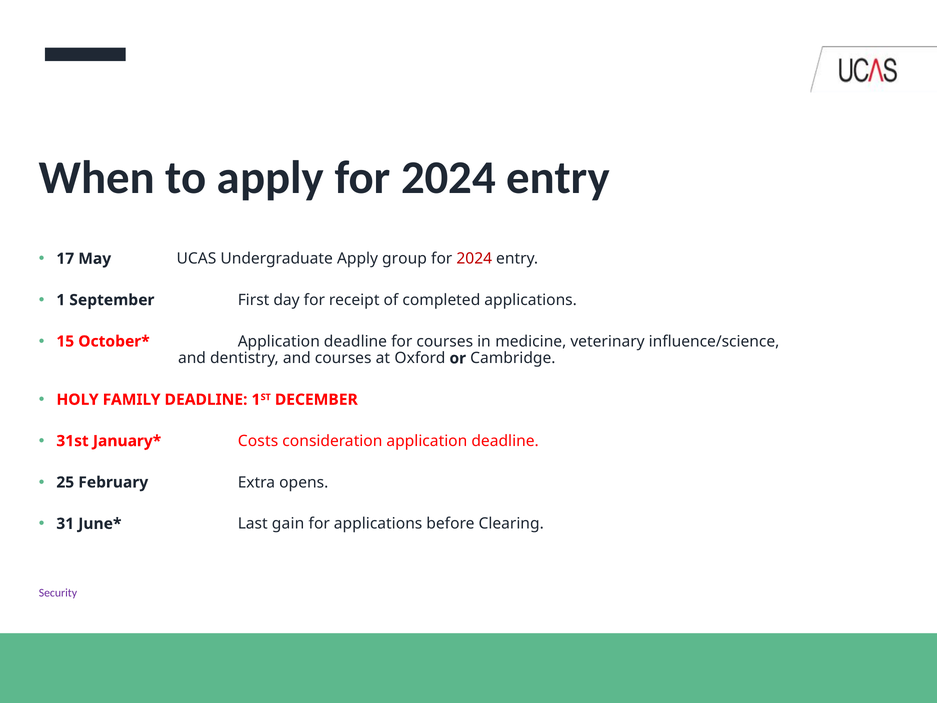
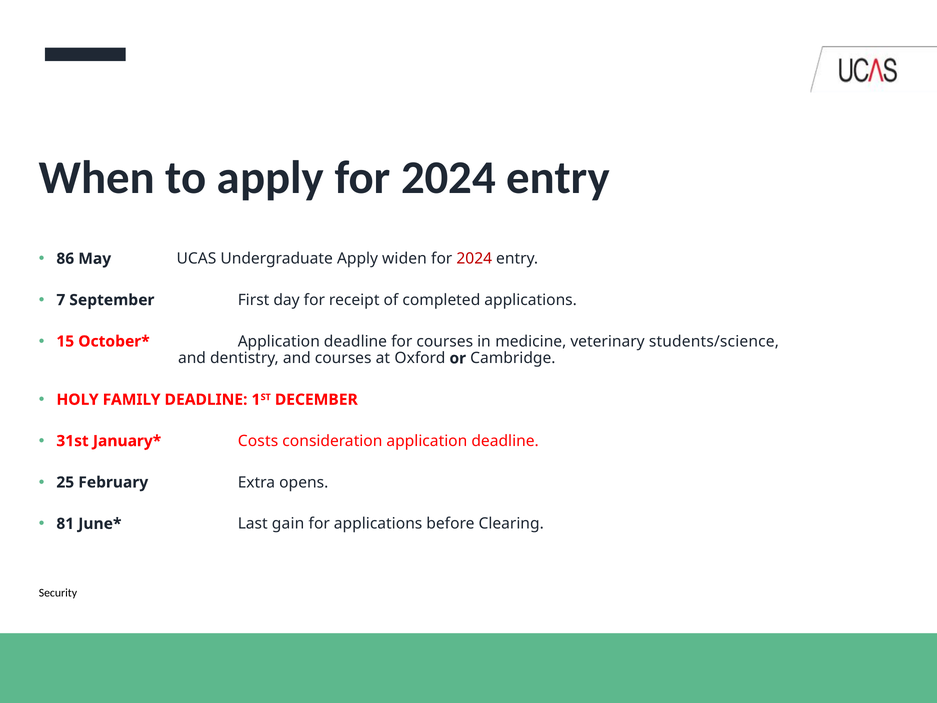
17 at (65, 259): 17 -> 86
group: group -> widen
1: 1 -> 7
influence/science: influence/science -> students/science
31: 31 -> 81
Security colour: purple -> black
